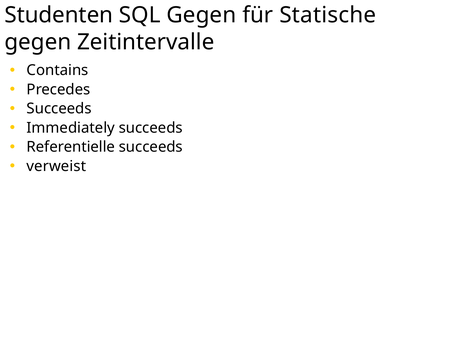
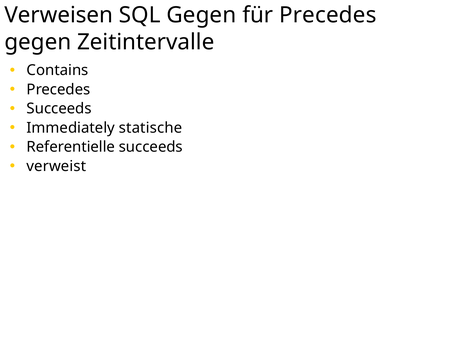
Studenten: Studenten -> Verweisen
für Statische: Statische -> Precedes
Immediately succeeds: succeeds -> statische
